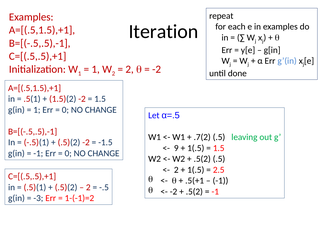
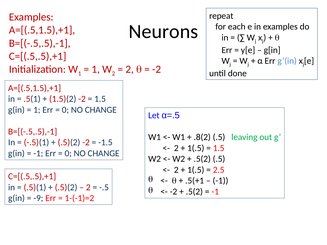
Iteration: Iteration -> Neurons
.7(2: .7(2 -> .8(2
9 at (176, 148): 9 -> 2
-3: -3 -> -9
